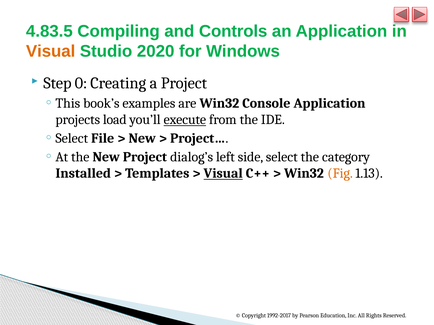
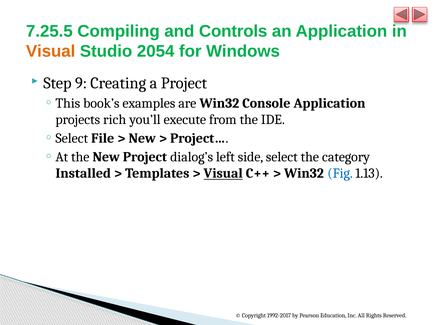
4.83.5: 4.83.5 -> 7.25.5
2020: 2020 -> 2054
0: 0 -> 9
load: load -> rich
execute underline: present -> none
Fig colour: orange -> blue
